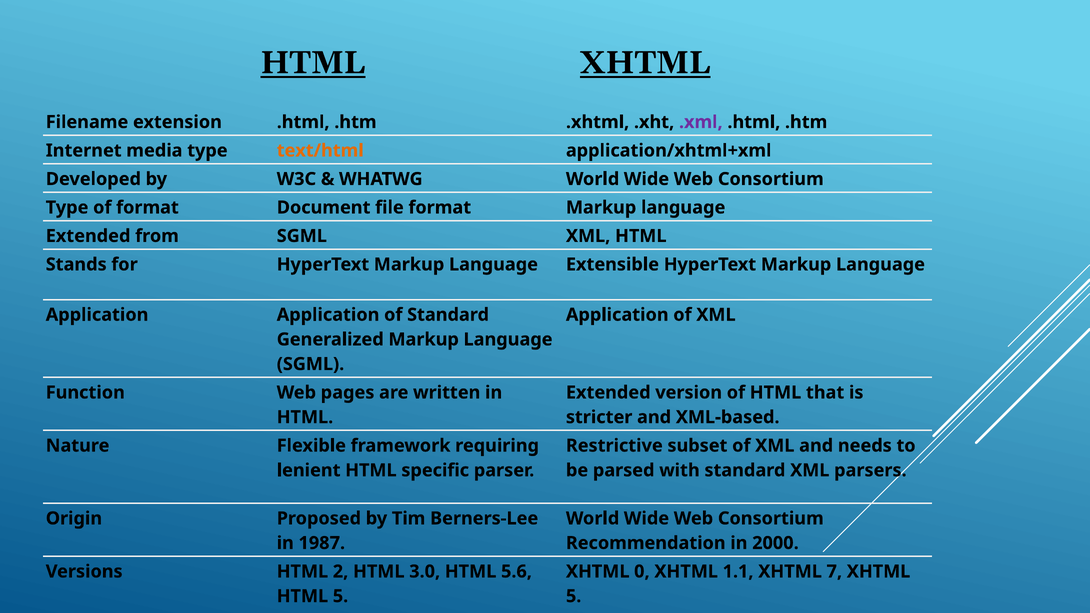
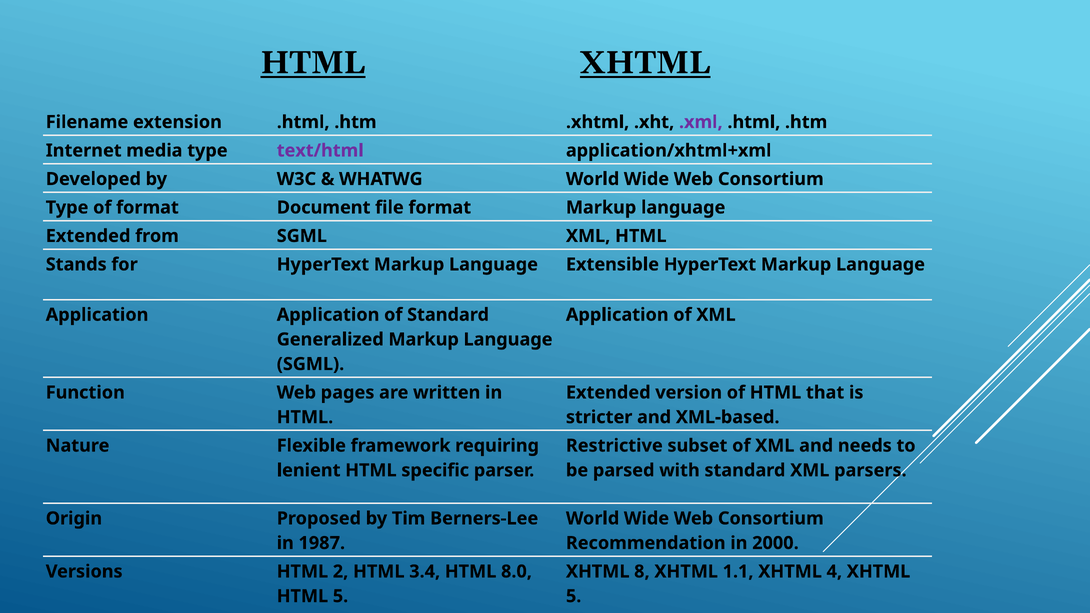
text/html colour: orange -> purple
3.0: 3.0 -> 3.4
5.6: 5.6 -> 8.0
0: 0 -> 8
7: 7 -> 4
